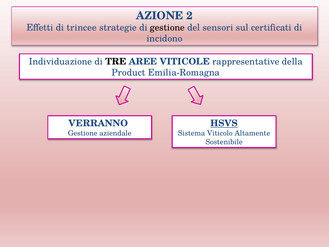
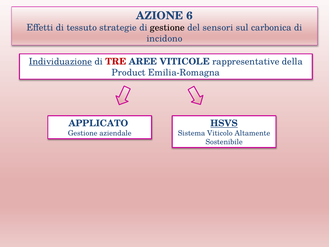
2: 2 -> 6
trincee: trincee -> tessuto
certificati: certificati -> carbonica
Individuazione underline: none -> present
TRE colour: black -> red
VERRANNO: VERRANNO -> APPLICATO
